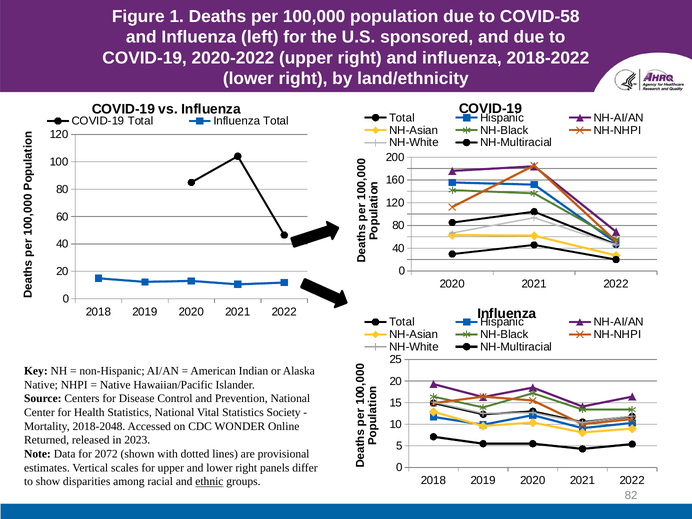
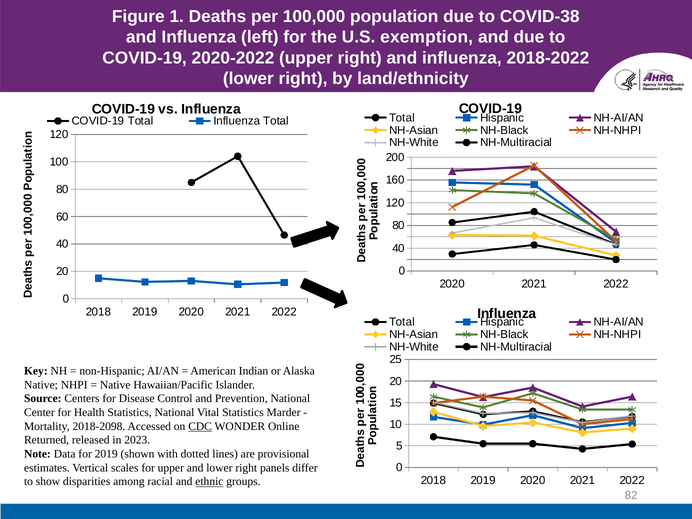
COVID-58: COVID-58 -> COVID-38
sponsored: sponsored -> exemption
Society: Society -> Marder
2018-2048: 2018-2048 -> 2018-2098
CDC underline: none -> present
for 2072: 2072 -> 2019
